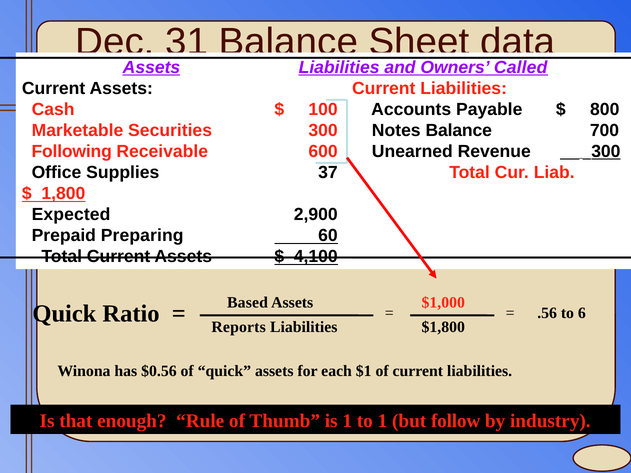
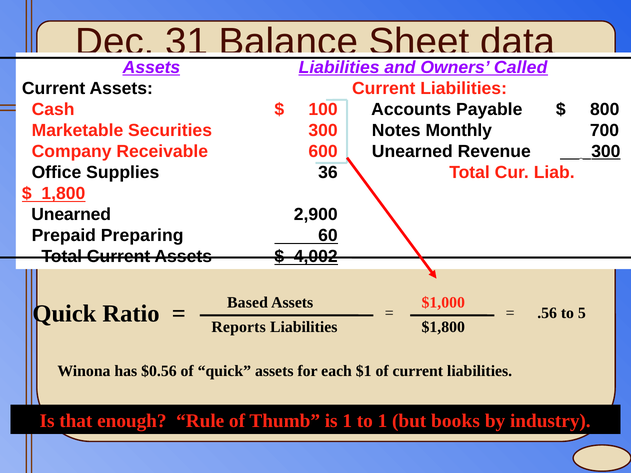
Notes Balance: Balance -> Monthly
Following: Following -> Company
37: 37 -> 36
Expected at (71, 215): Expected -> Unearned
4,100: 4,100 -> 4,002
6: 6 -> 5
follow: follow -> books
